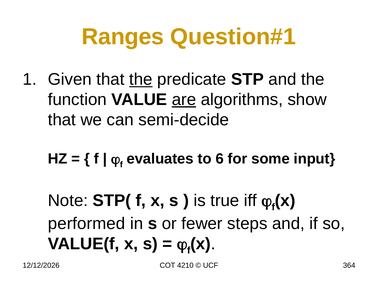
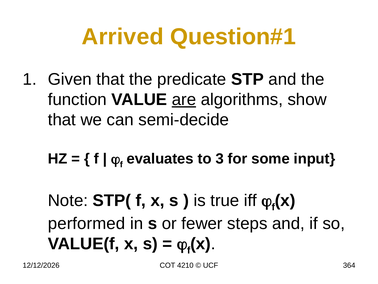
Ranges: Ranges -> Arrived
the at (141, 79) underline: present -> none
6: 6 -> 3
